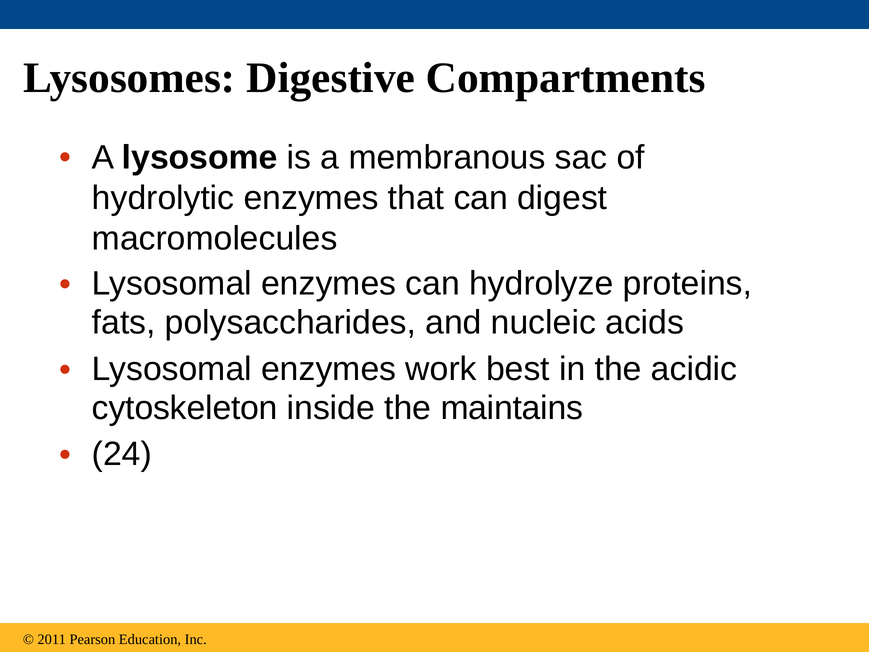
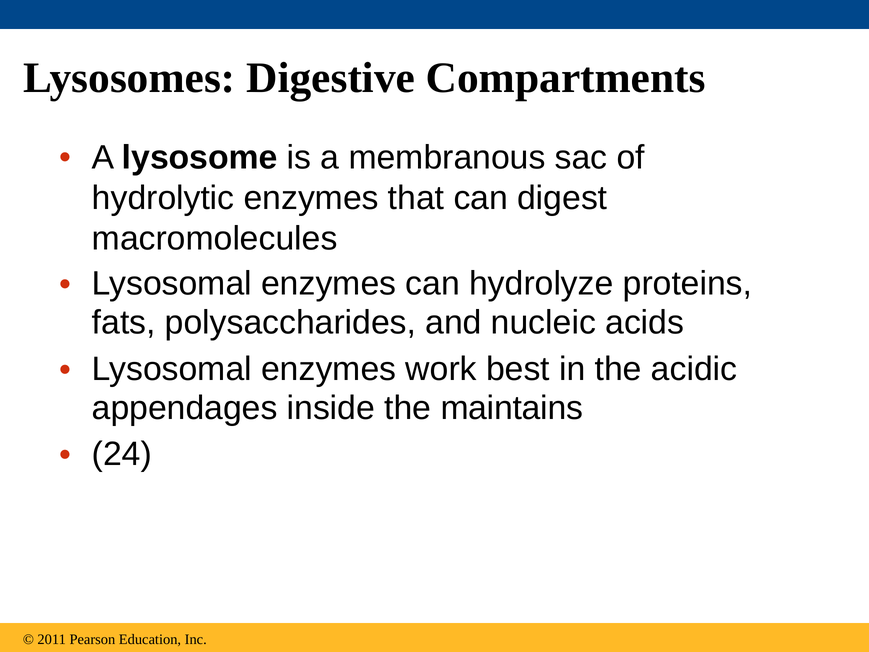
cytoskeleton: cytoskeleton -> appendages
